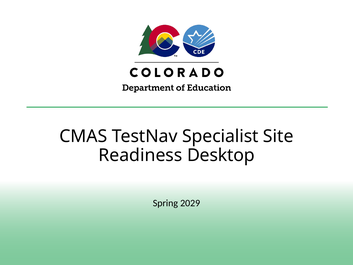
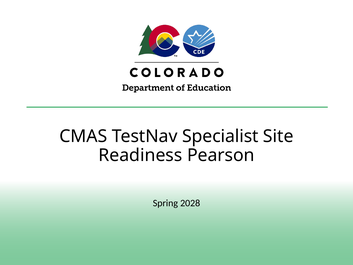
Desktop: Desktop -> Pearson
2029: 2029 -> 2028
